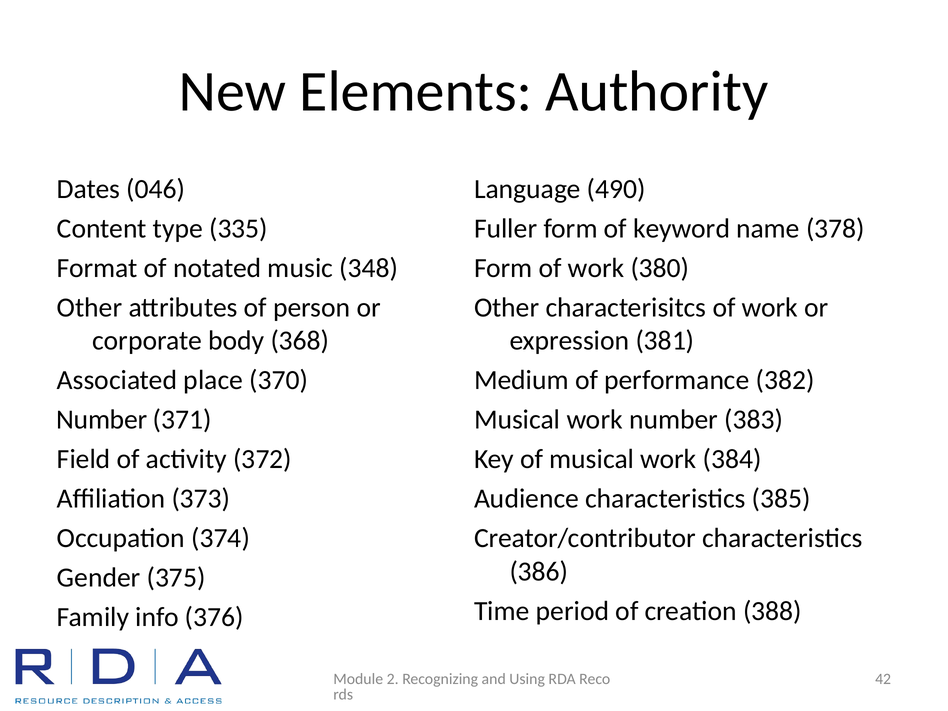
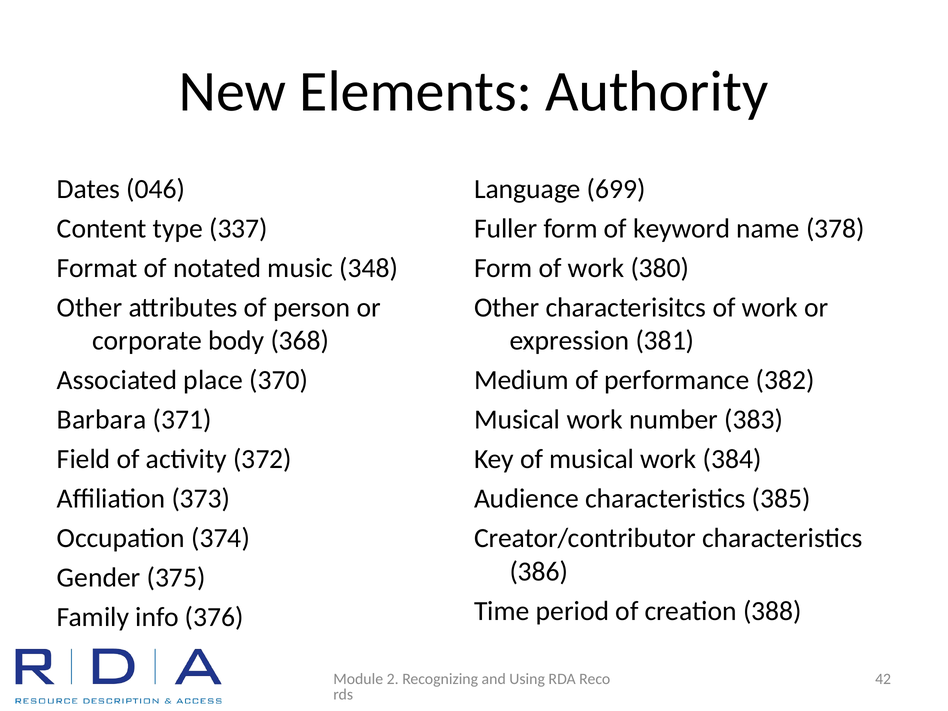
490: 490 -> 699
335: 335 -> 337
Number at (102, 420): Number -> Barbara
